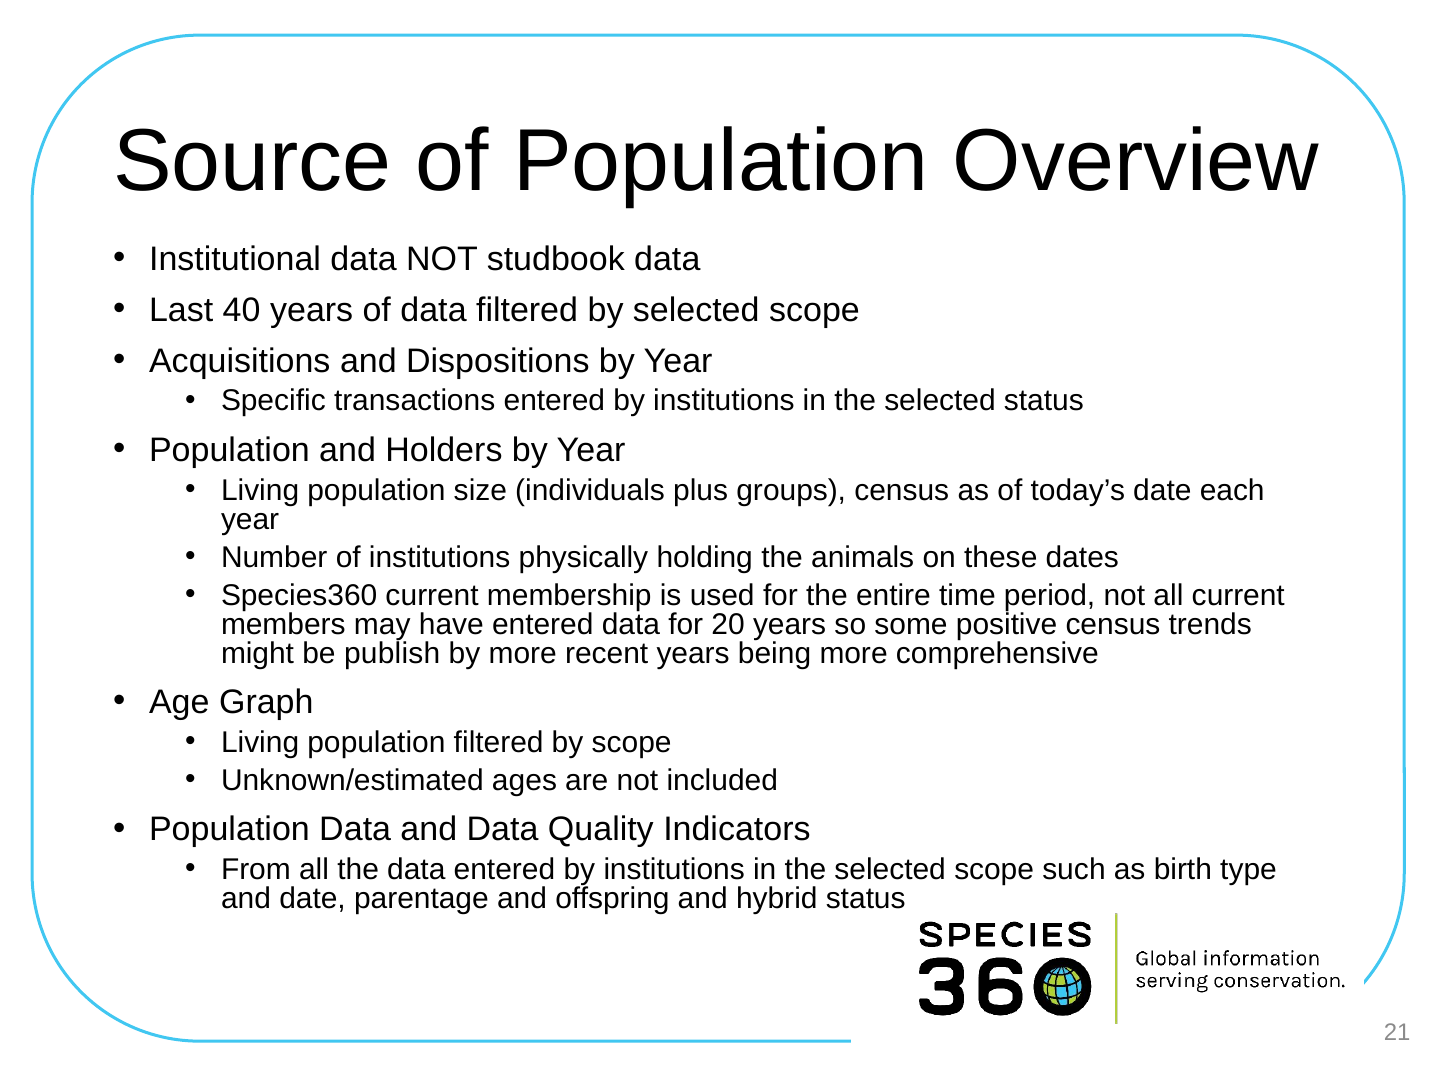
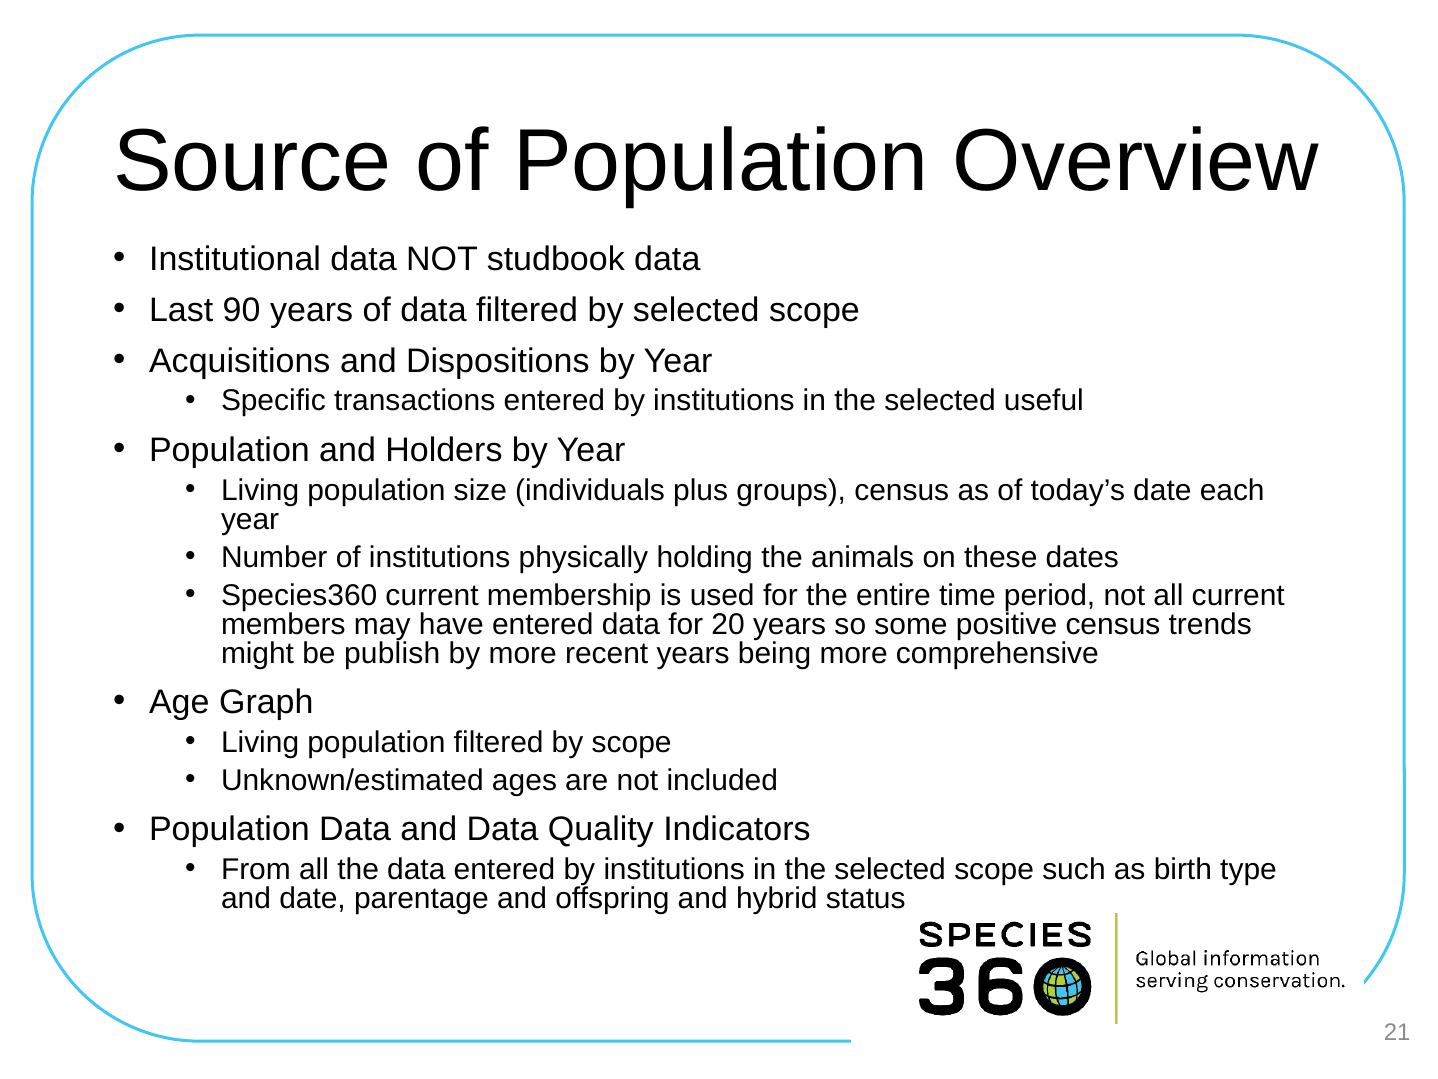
40: 40 -> 90
selected status: status -> useful
